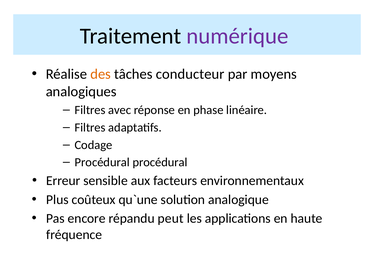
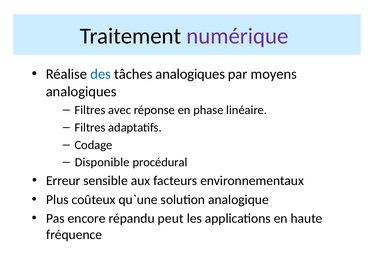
des colour: orange -> blue
tâches conducteur: conducteur -> analogiques
Procédural at (102, 163): Procédural -> Disponible
